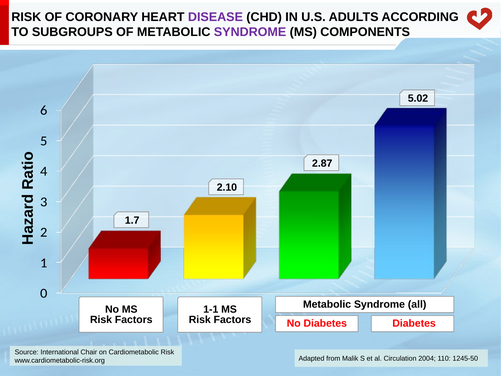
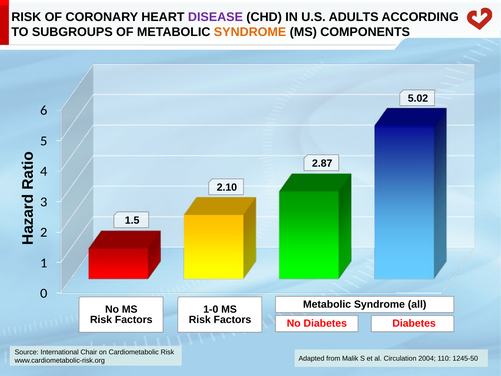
SYNDROME at (250, 32) colour: purple -> orange
1.7: 1.7 -> 1.5
1-1: 1-1 -> 1-0
